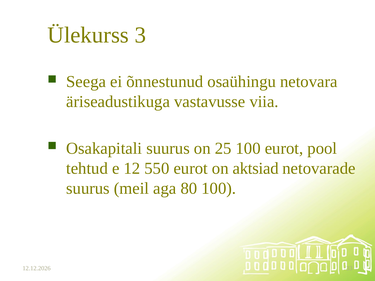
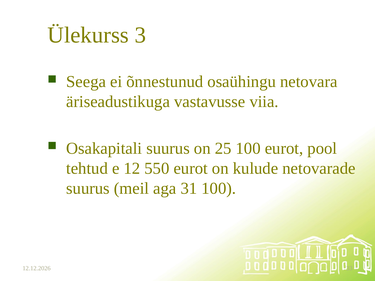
aktsiad: aktsiad -> kulude
80: 80 -> 31
